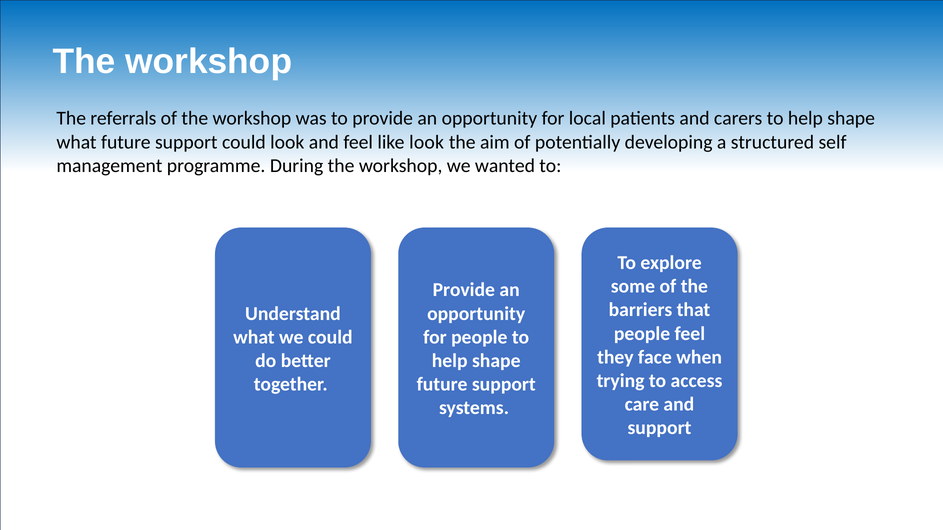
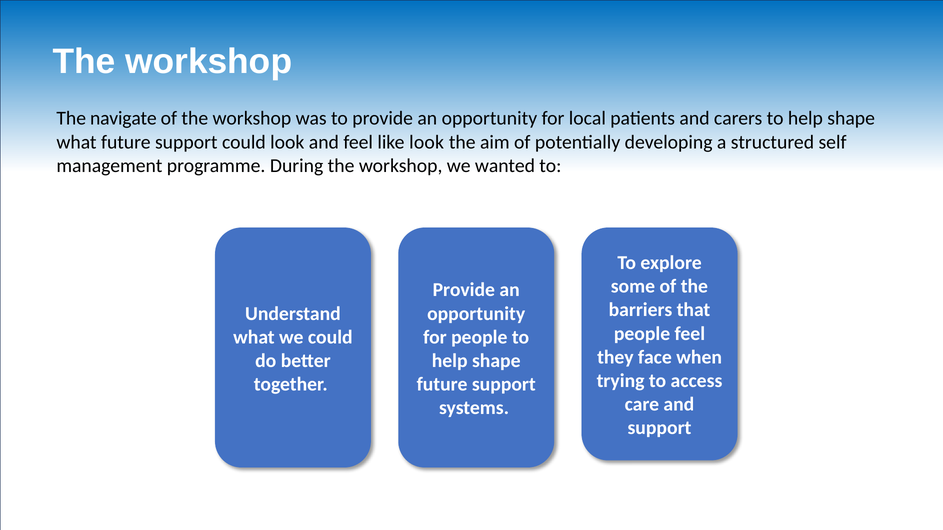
referrals: referrals -> navigate
